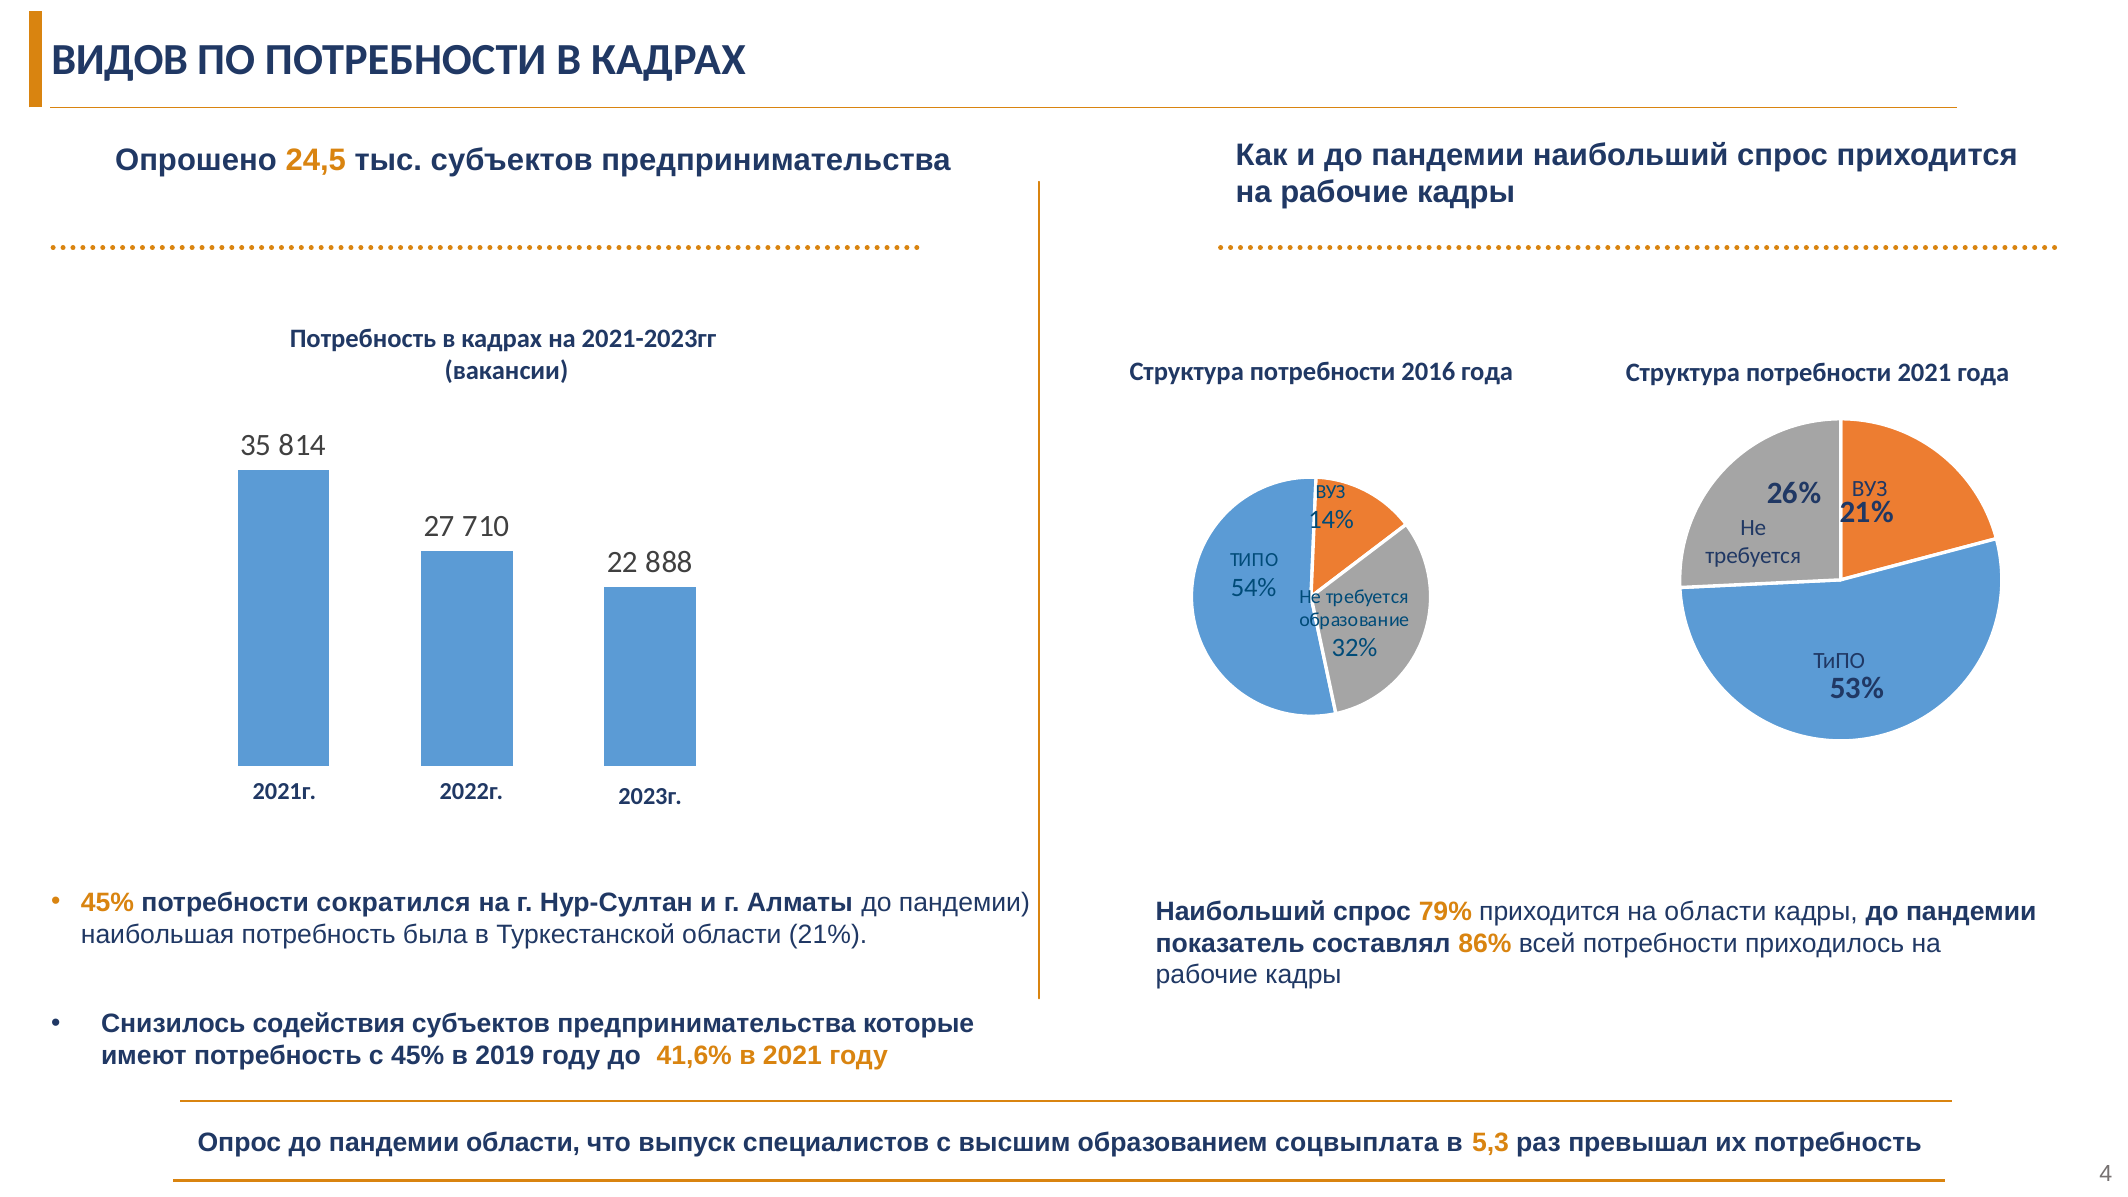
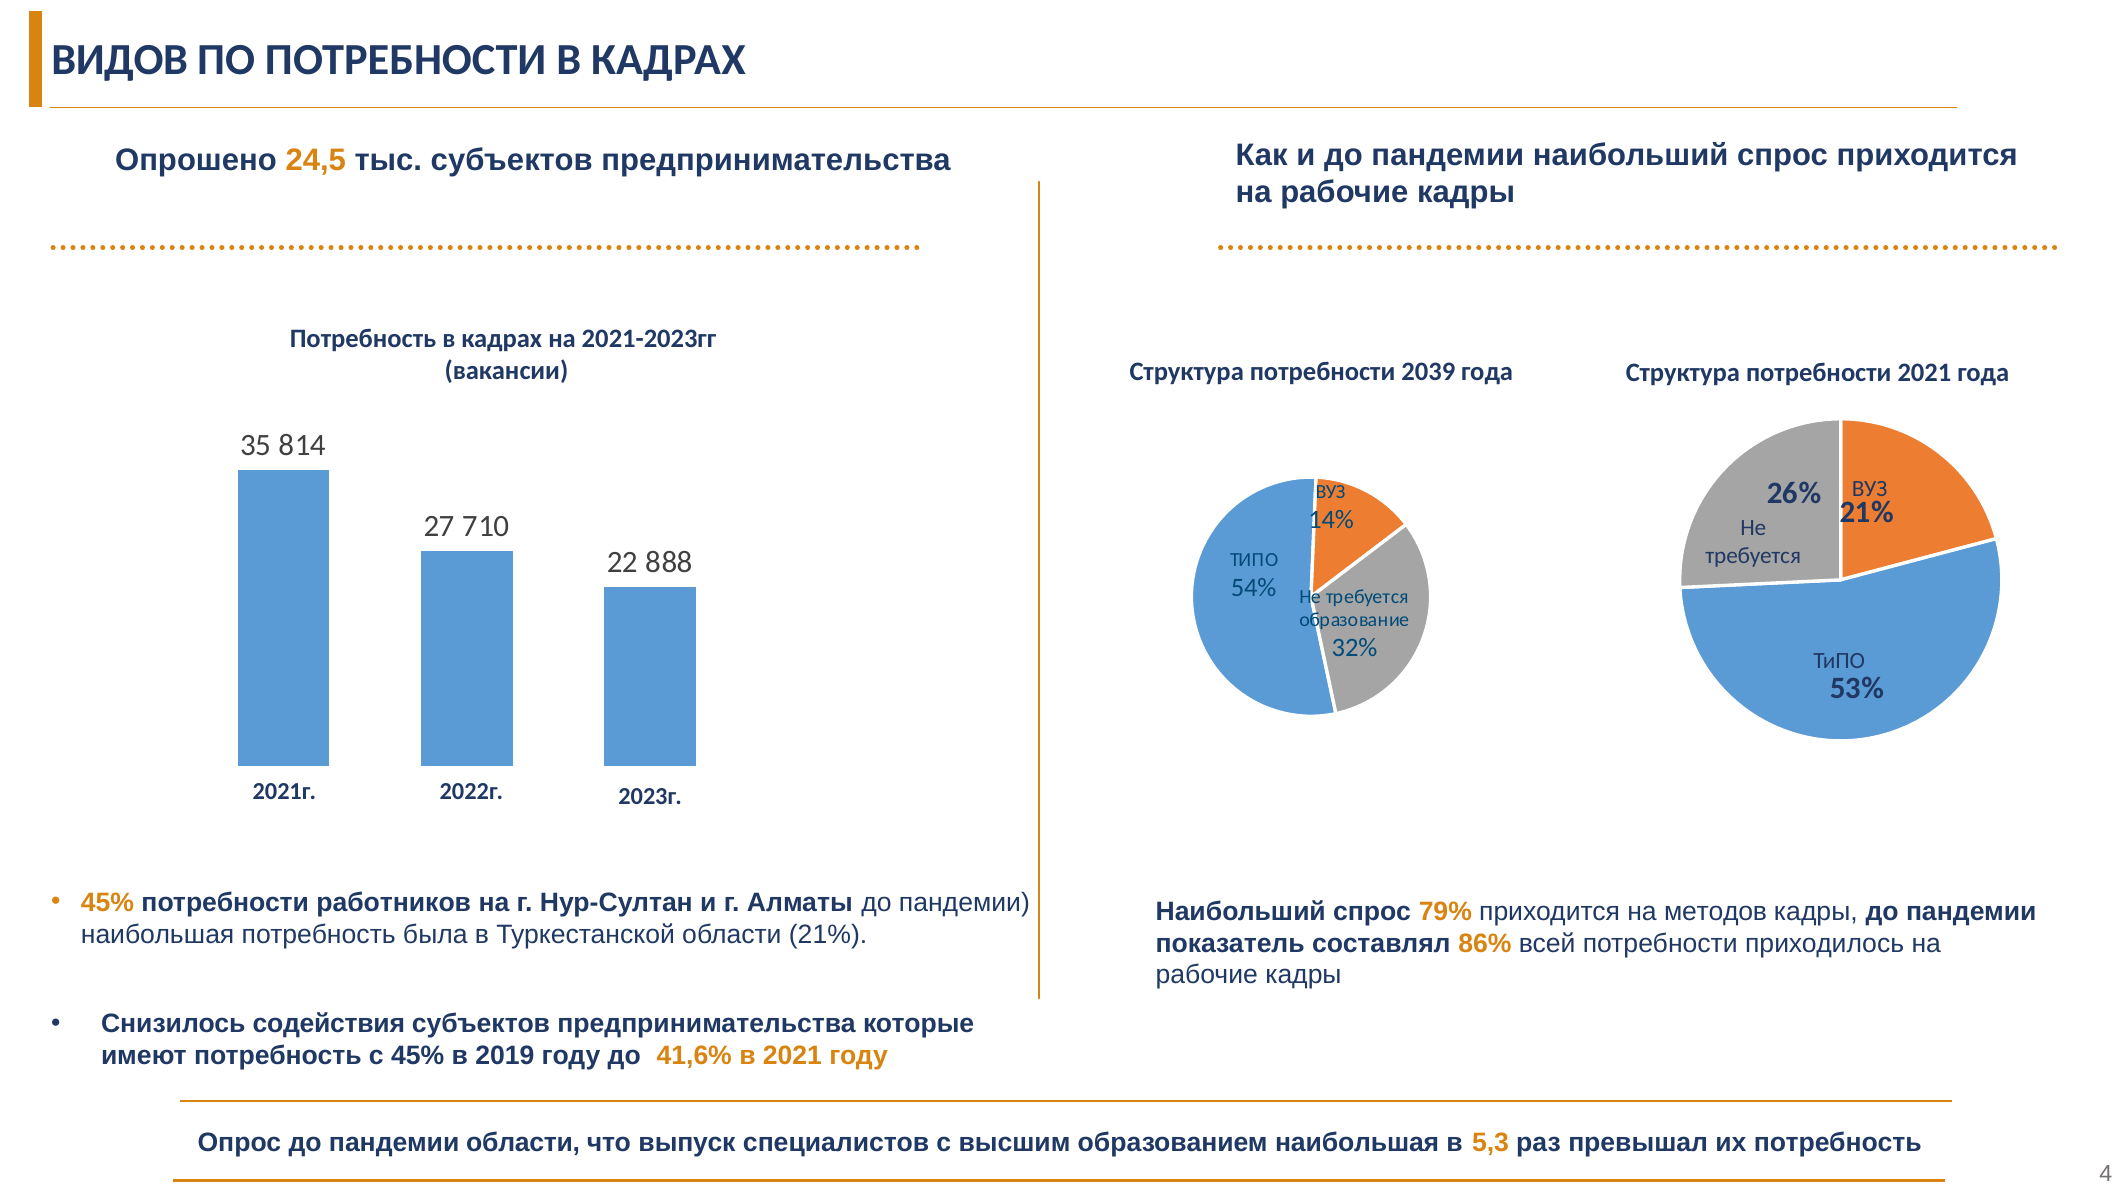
2016: 2016 -> 2039
сократился: сократился -> работников
на области: области -> методов
образованием соцвыплата: соцвыплата -> наибольшая
